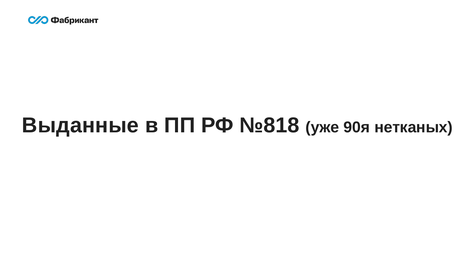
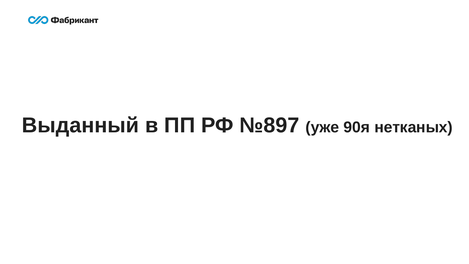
Выданные: Выданные -> Выданный
№818: №818 -> №897
